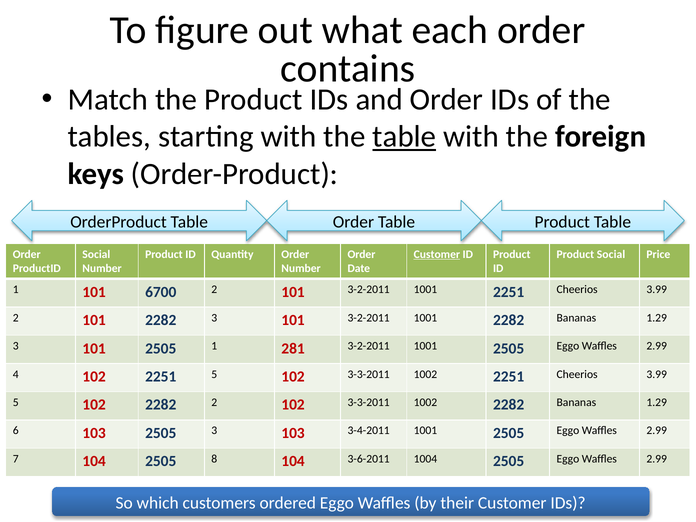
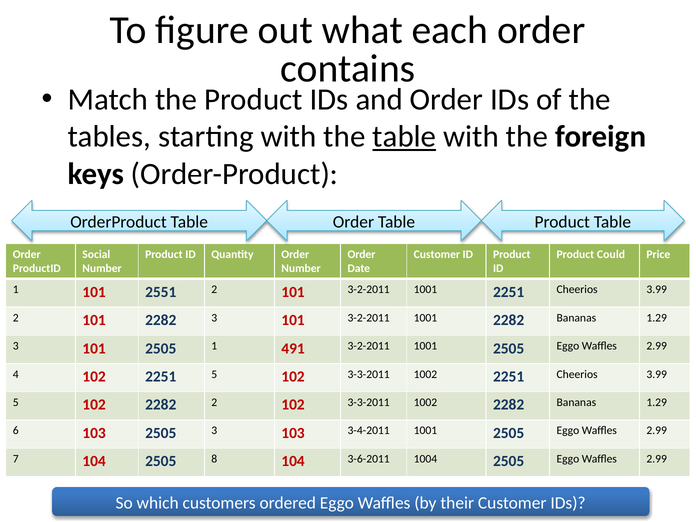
Customer at (437, 254) underline: present -> none
Product Social: Social -> Could
6700: 6700 -> 2551
281: 281 -> 491
